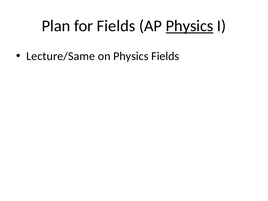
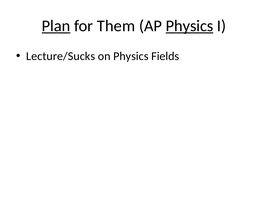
Plan underline: none -> present
for Fields: Fields -> Them
Lecture/Same: Lecture/Same -> Lecture/Sucks
